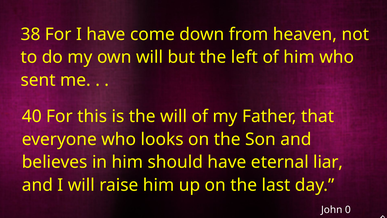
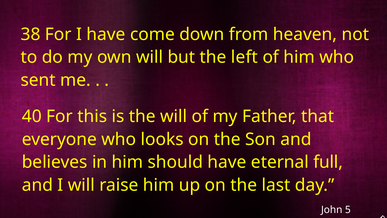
liar: liar -> full
0: 0 -> 5
